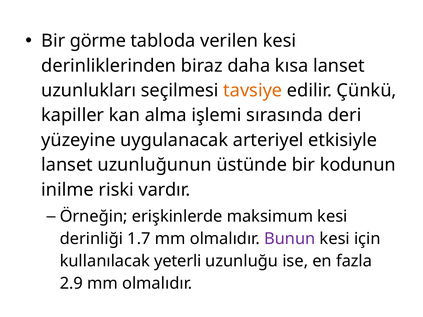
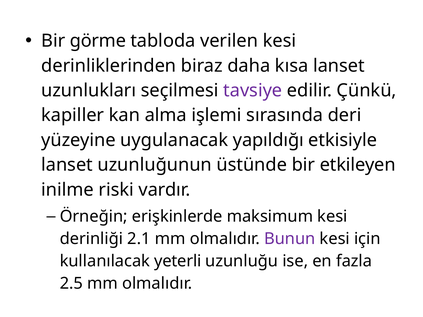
tavsiye colour: orange -> purple
arteriyel: arteriyel -> yapıldığı
kodunun: kodunun -> etkileyen
1.7: 1.7 -> 2.1
2.9: 2.9 -> 2.5
